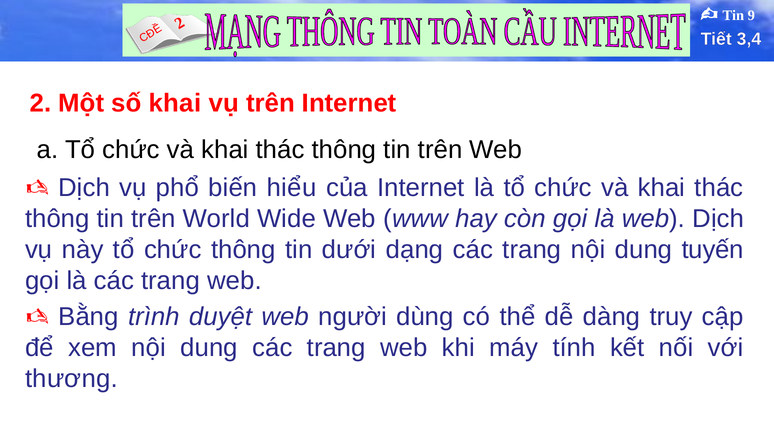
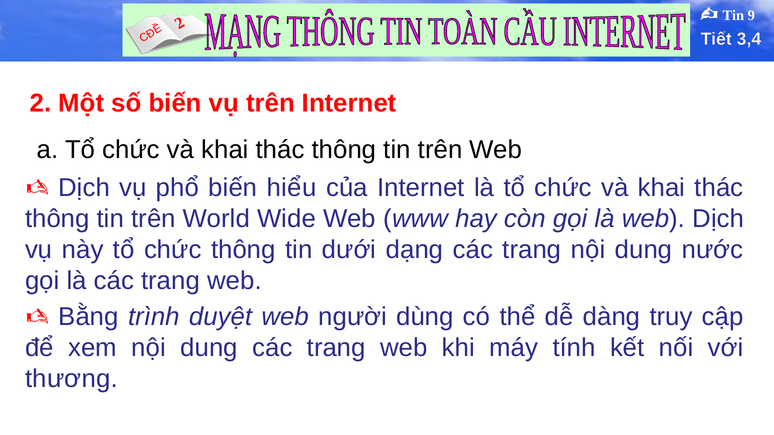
số khai: khai -> biến
tuyến: tuyến -> nước
